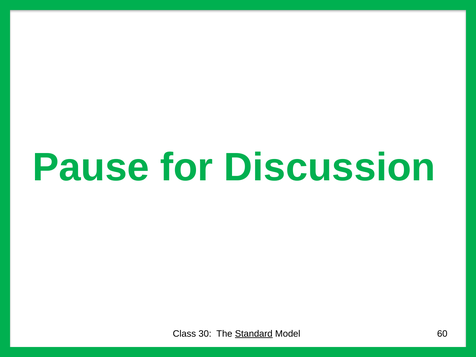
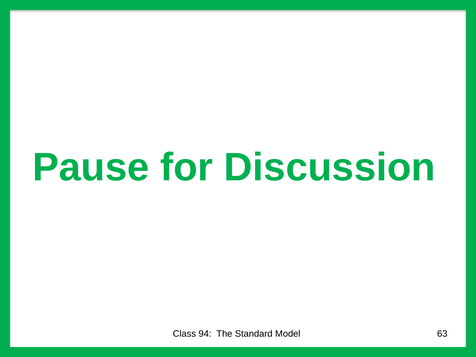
30: 30 -> 94
Standard underline: present -> none
60: 60 -> 63
